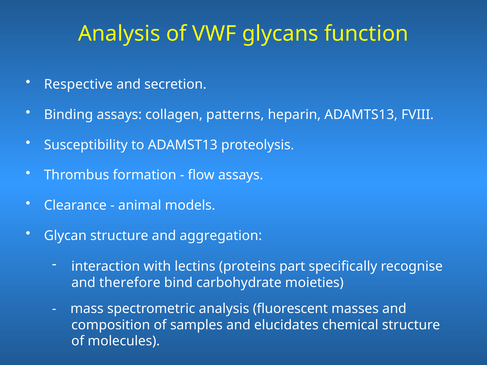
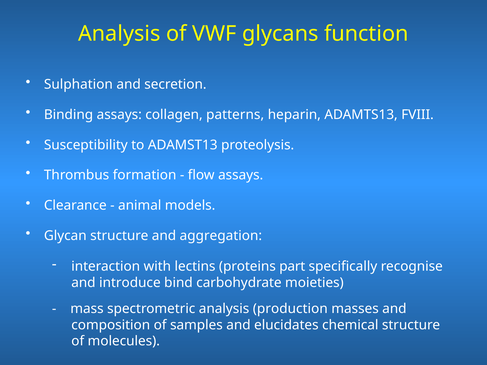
Respective: Respective -> Sulphation
therefore: therefore -> introduce
fluorescent: fluorescent -> production
